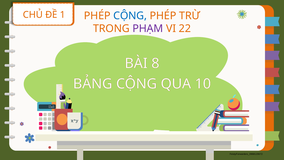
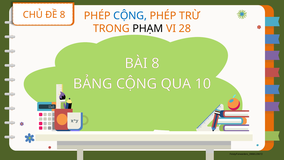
ĐỀ 1: 1 -> 8
PHẠM colour: purple -> black
22: 22 -> 28
